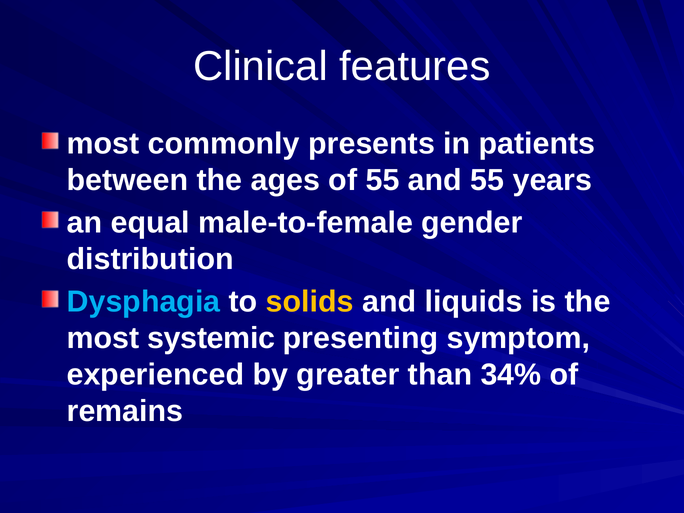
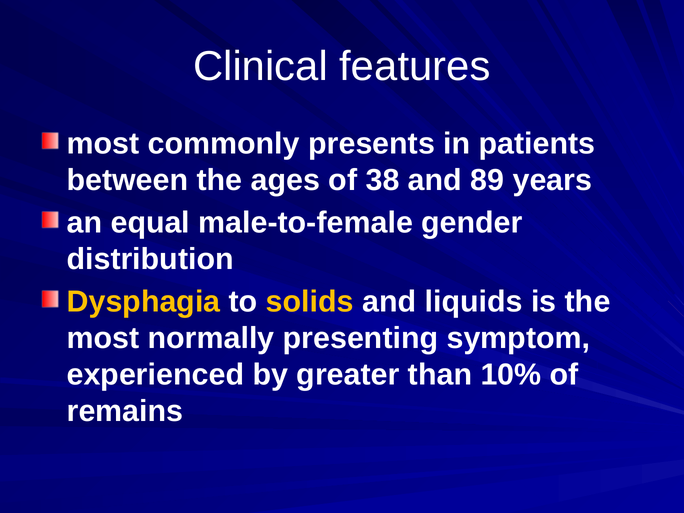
of 55: 55 -> 38
and 55: 55 -> 89
Dysphagia colour: light blue -> yellow
systemic: systemic -> normally
34%: 34% -> 10%
